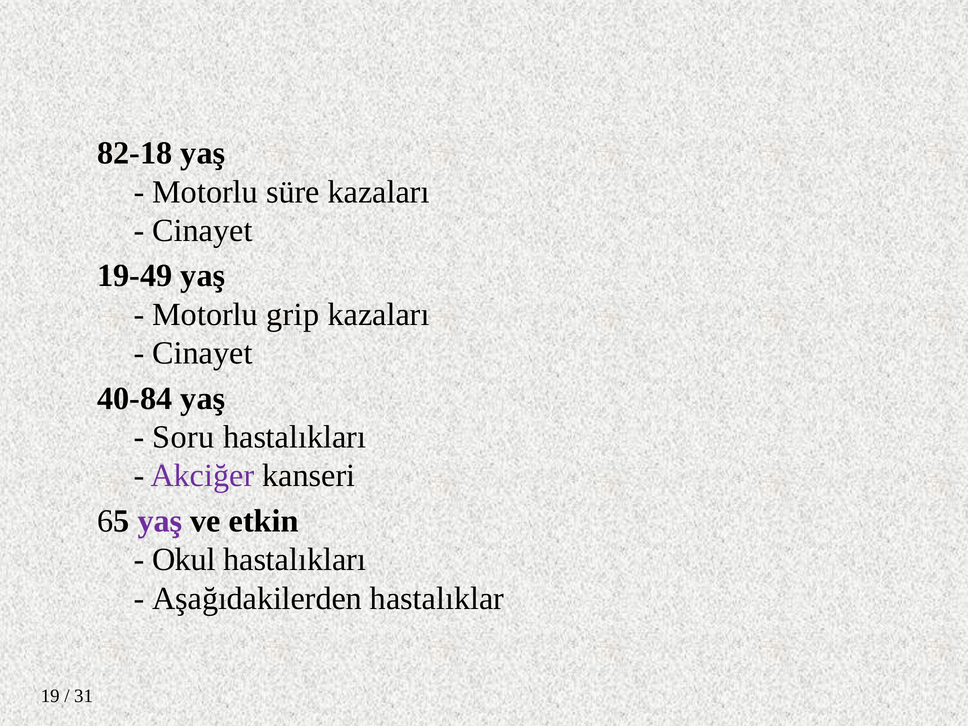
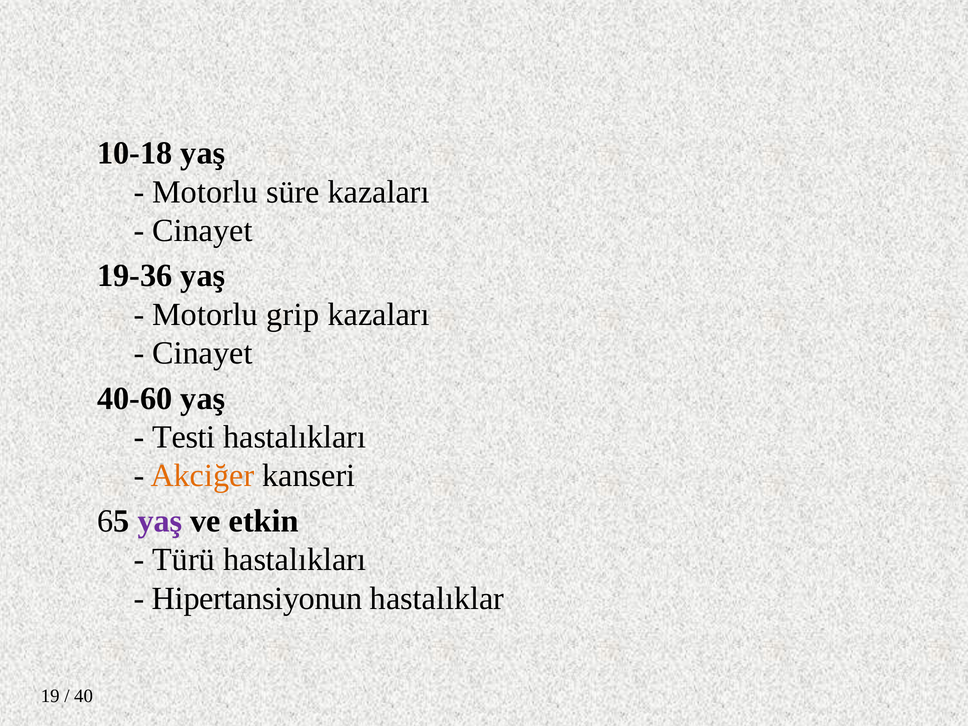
82-18: 82-18 -> 10-18
19-49: 19-49 -> 19-36
40-84: 40-84 -> 40-60
Soru: Soru -> Testi
Akciğer colour: purple -> orange
Okul: Okul -> Türü
Aşağıdakilerden: Aşağıdakilerden -> Hipertansiyonun
31: 31 -> 40
